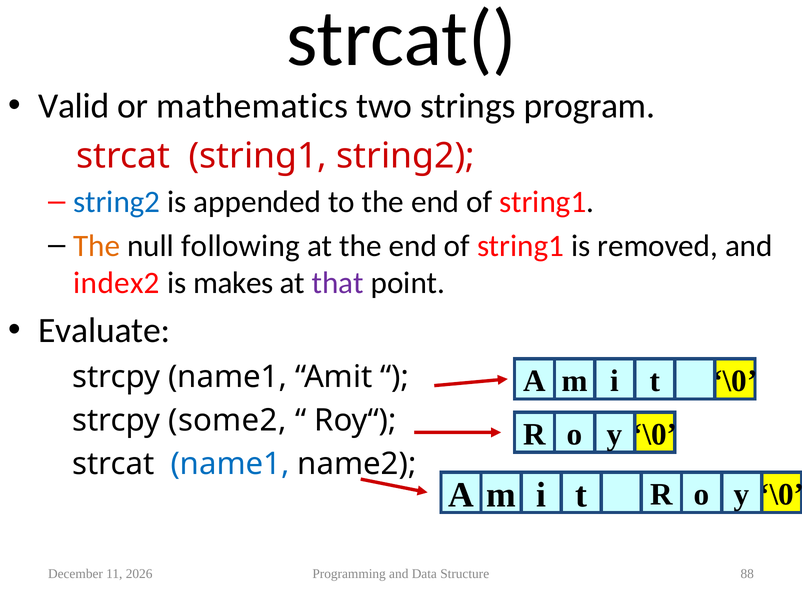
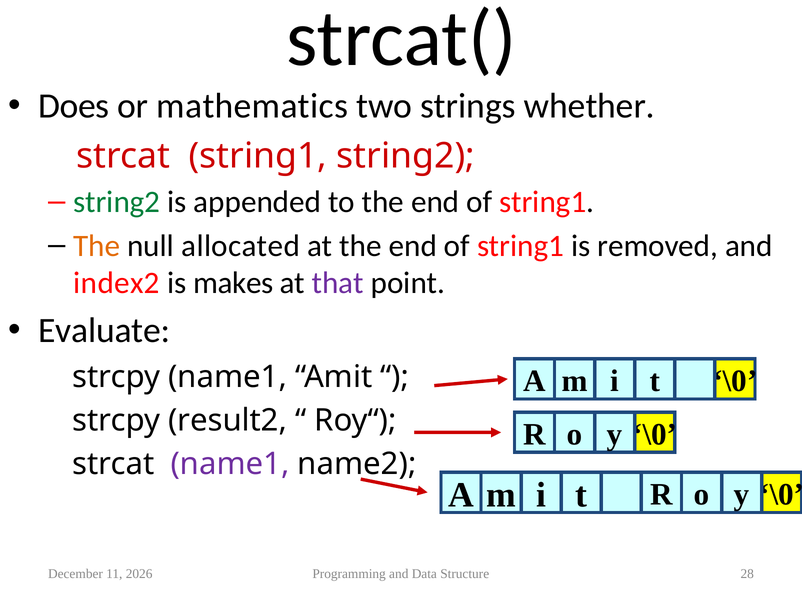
Valid: Valid -> Does
program: program -> whether
string2 at (117, 202) colour: blue -> green
following: following -> allocated
some2: some2 -> result2
name1 at (230, 464) colour: blue -> purple
88: 88 -> 28
